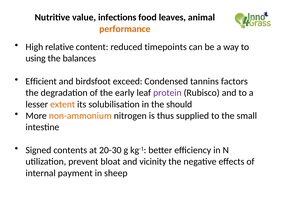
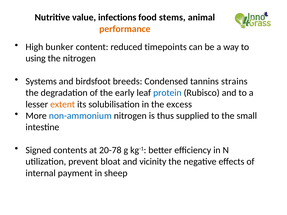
leaves: leaves -> stems
relative: relative -> bunker
the balances: balances -> nitrogen
Efficient: Efficient -> Systems
exceed: exceed -> breeds
factors: factors -> strains
protein colour: purple -> blue
should: should -> excess
non-ammonium colour: orange -> blue
20-30: 20-30 -> 20-78
